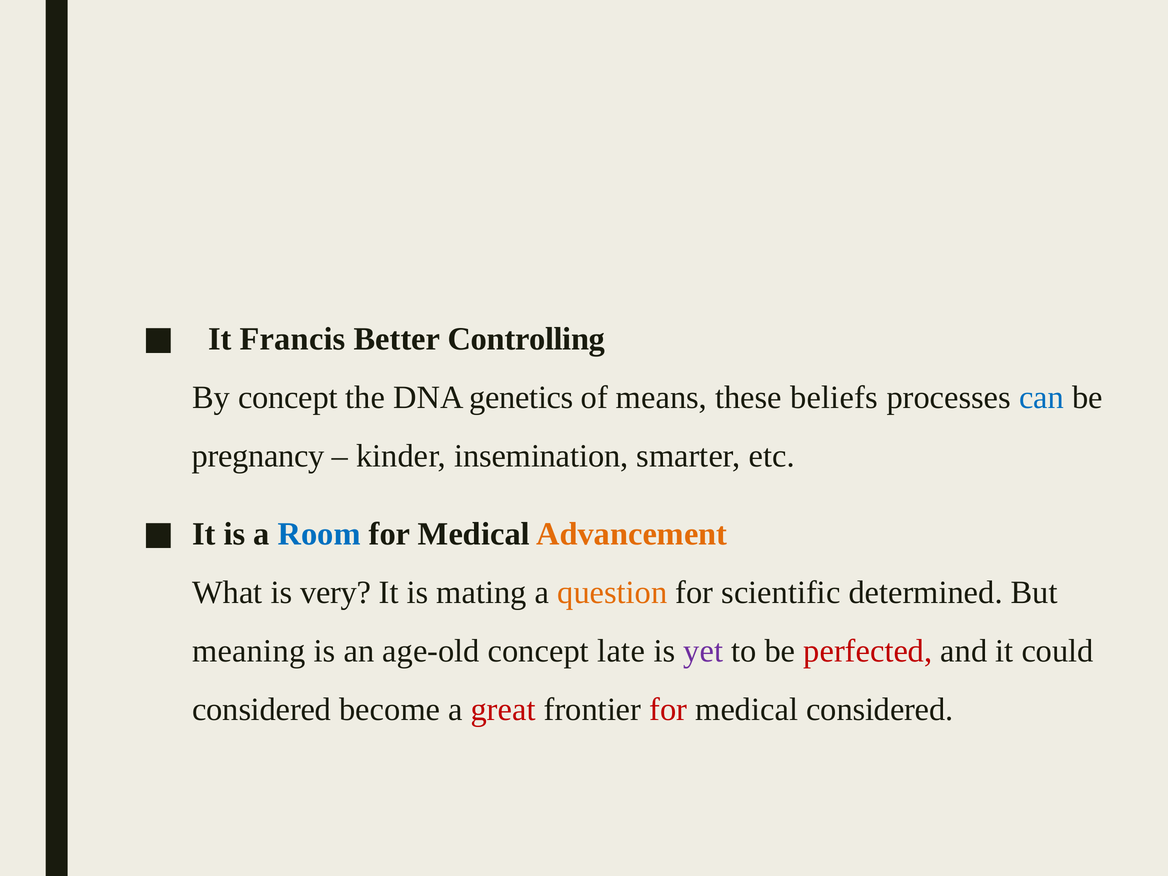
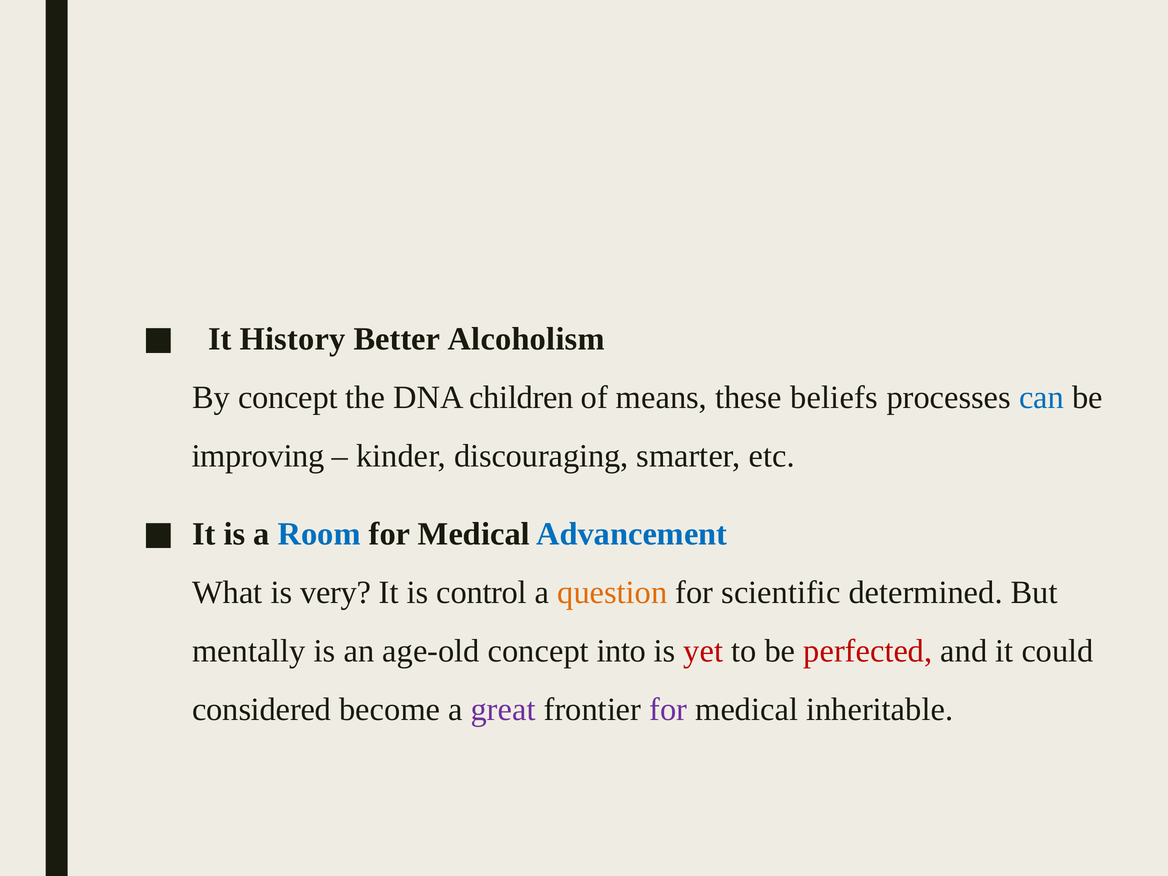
Francis: Francis -> History
Controlling: Controlling -> Alcoholism
genetics: genetics -> children
pregnancy: pregnancy -> improving
insemination: insemination -> discouraging
Advancement colour: orange -> blue
mating: mating -> control
meaning: meaning -> mentally
late: late -> into
yet colour: purple -> red
great colour: red -> purple
for at (668, 710) colour: red -> purple
medical considered: considered -> inheritable
